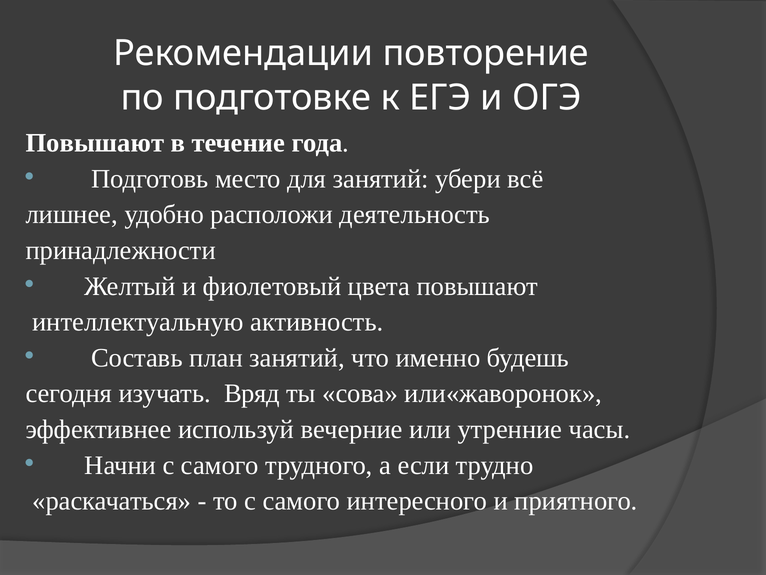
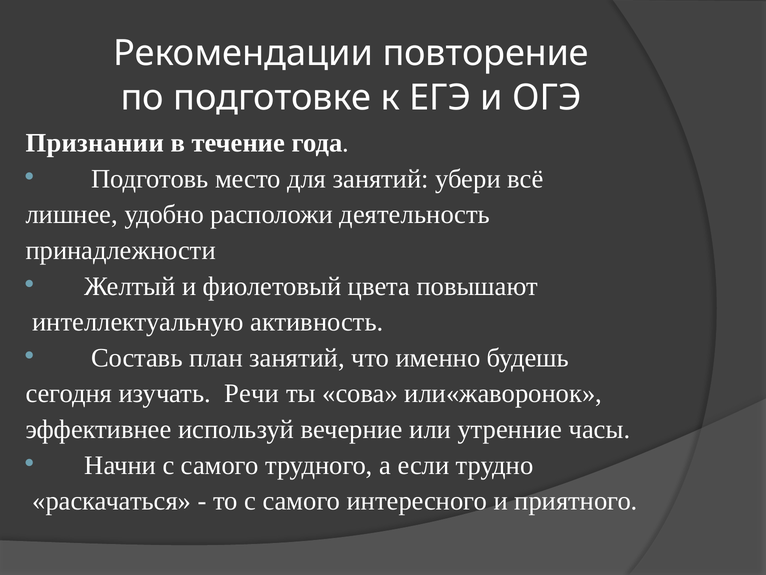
Повышают at (95, 143): Повышают -> Признании
Вряд: Вряд -> Речи
